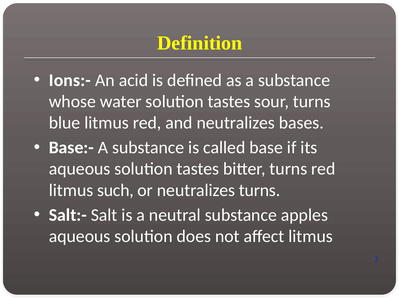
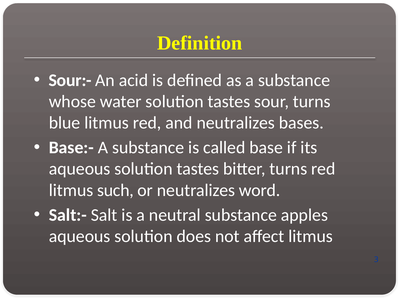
Ions:-: Ions:- -> Sour:-
neutralizes turns: turns -> word
